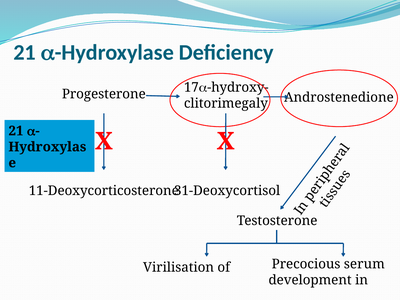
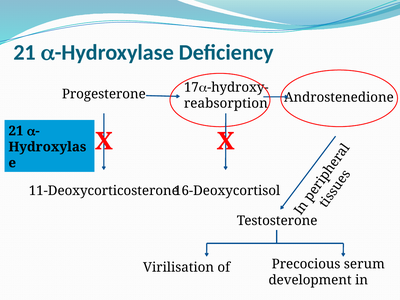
clitorimegaly: clitorimegaly -> reabsorption
31-Deoxycortisol: 31-Deoxycortisol -> 16-Deoxycortisol
